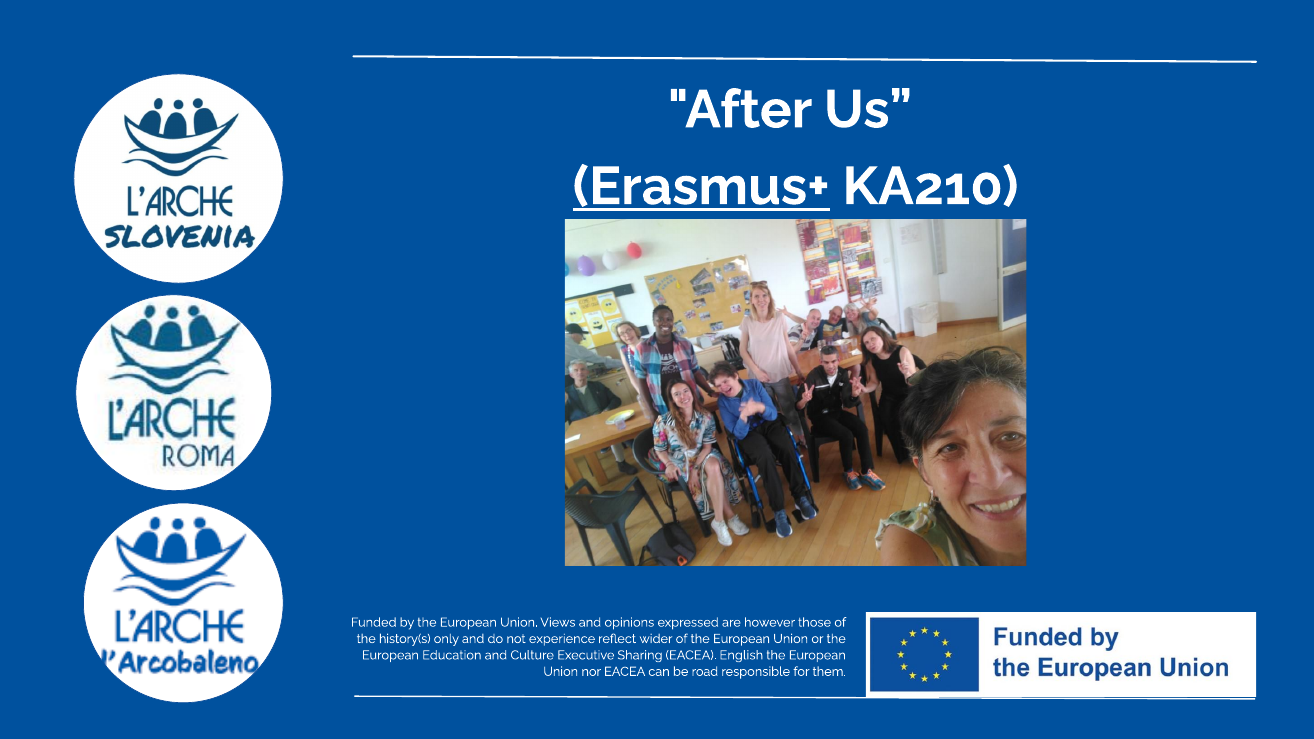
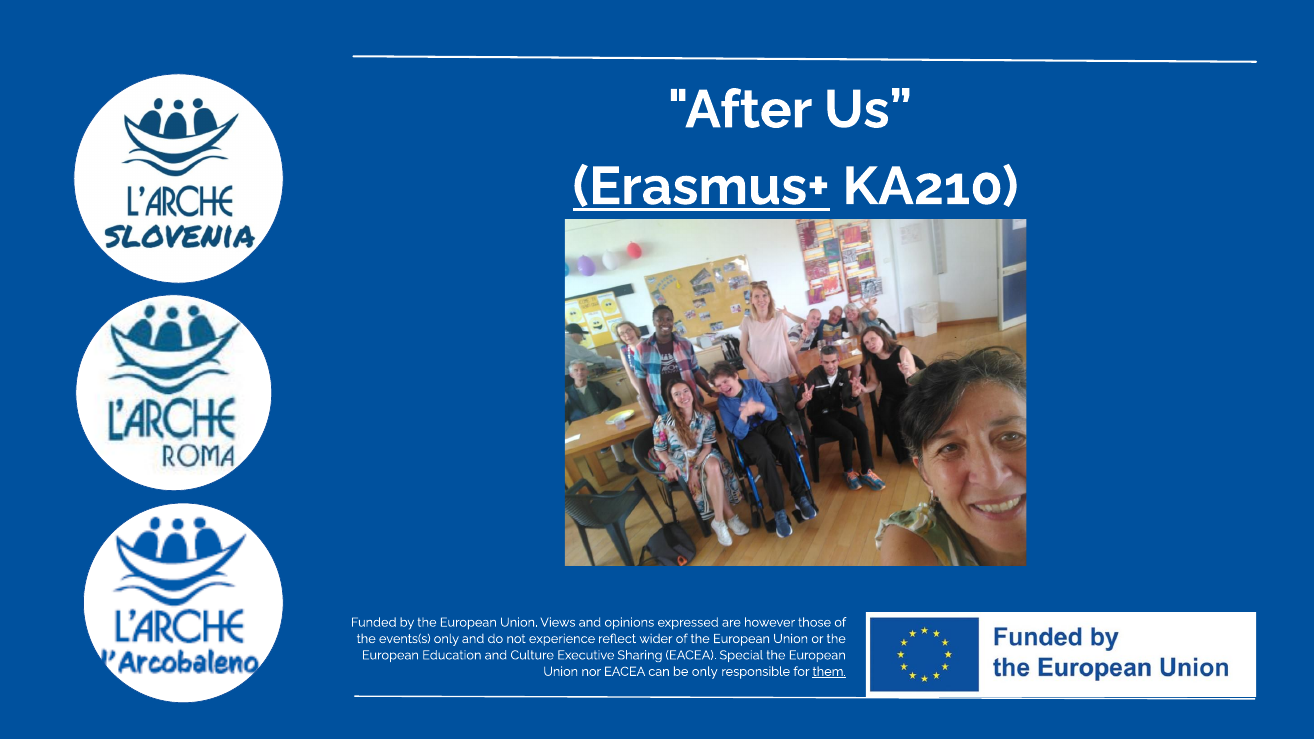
history(s: history(s -> events(s
English: English -> Special
be road: road -> only
them underline: none -> present
